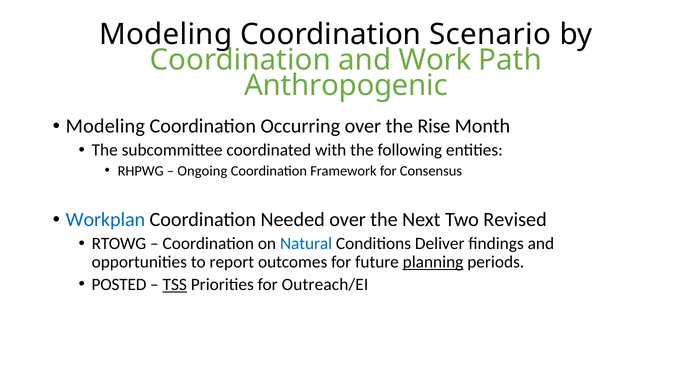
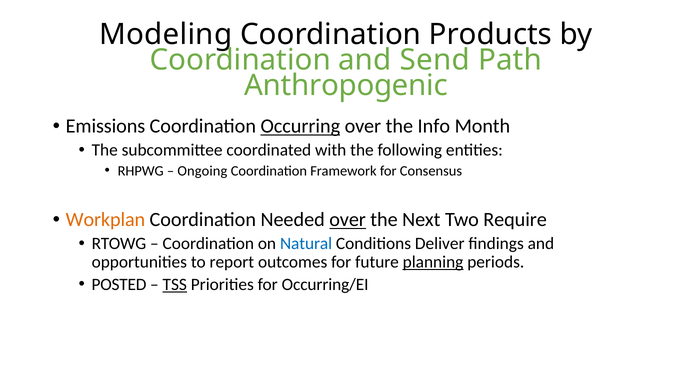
Scenario: Scenario -> Products
Work: Work -> Send
Modeling at (105, 126): Modeling -> Emissions
Occurring underline: none -> present
Rise: Rise -> Info
Workplan colour: blue -> orange
over at (348, 220) underline: none -> present
Revised: Revised -> Require
Outreach/EI: Outreach/EI -> Occurring/EI
